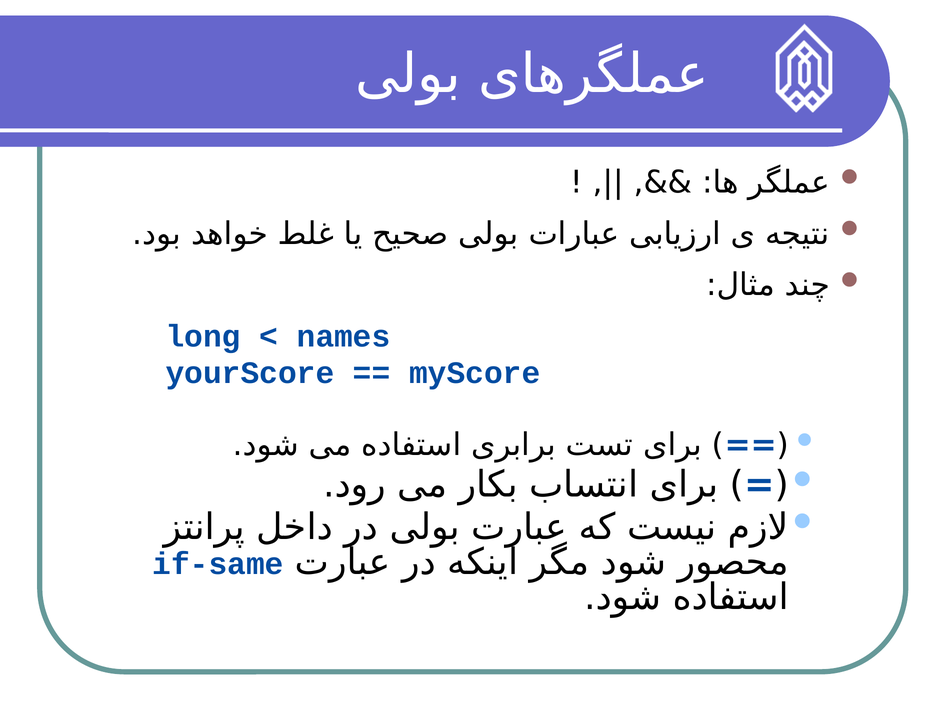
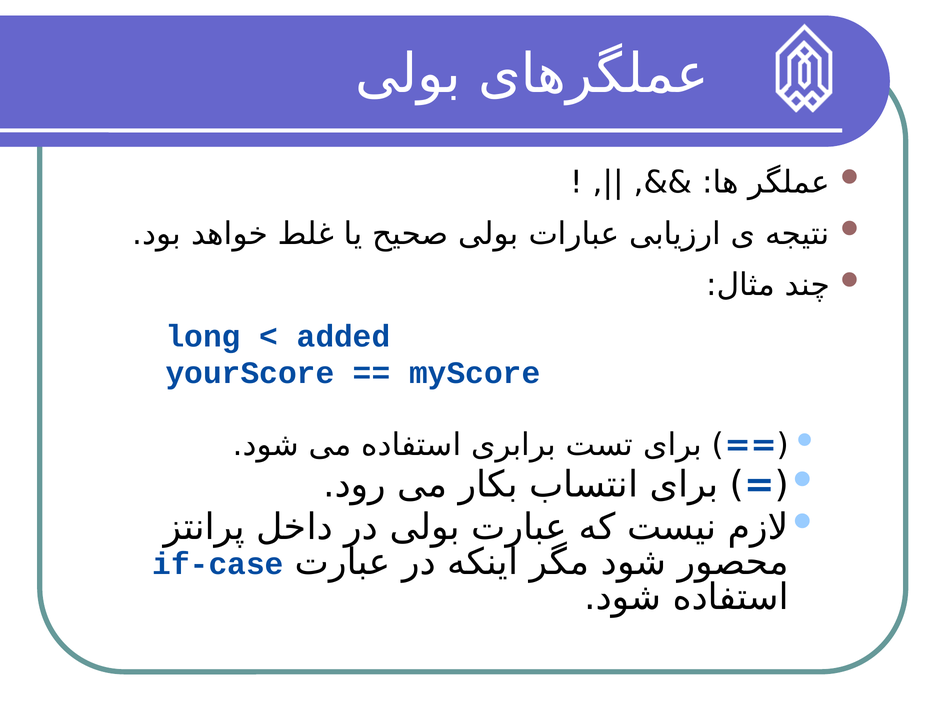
names: names -> added
if-same: if-same -> if-case
